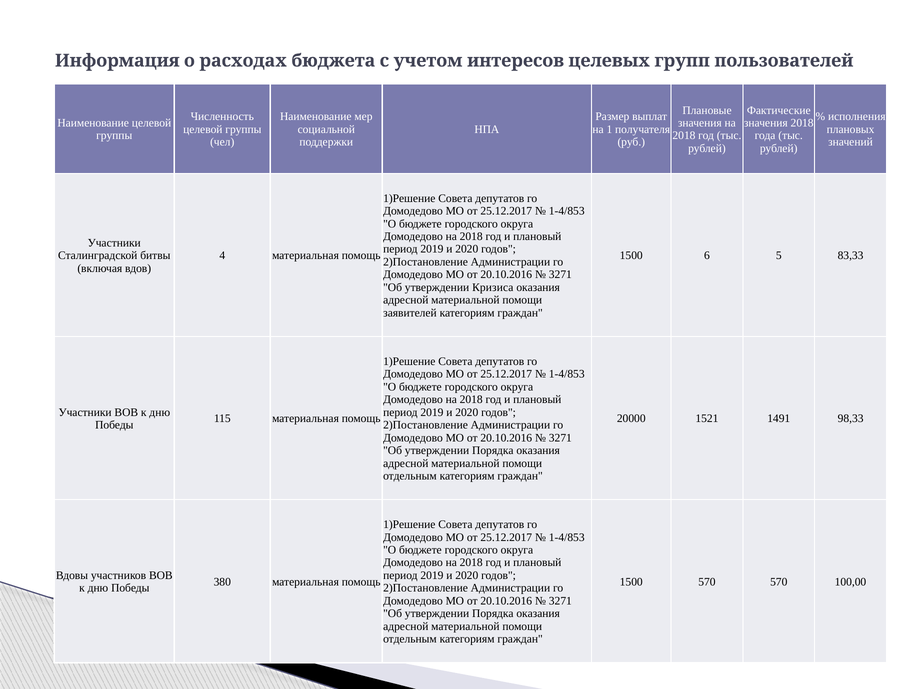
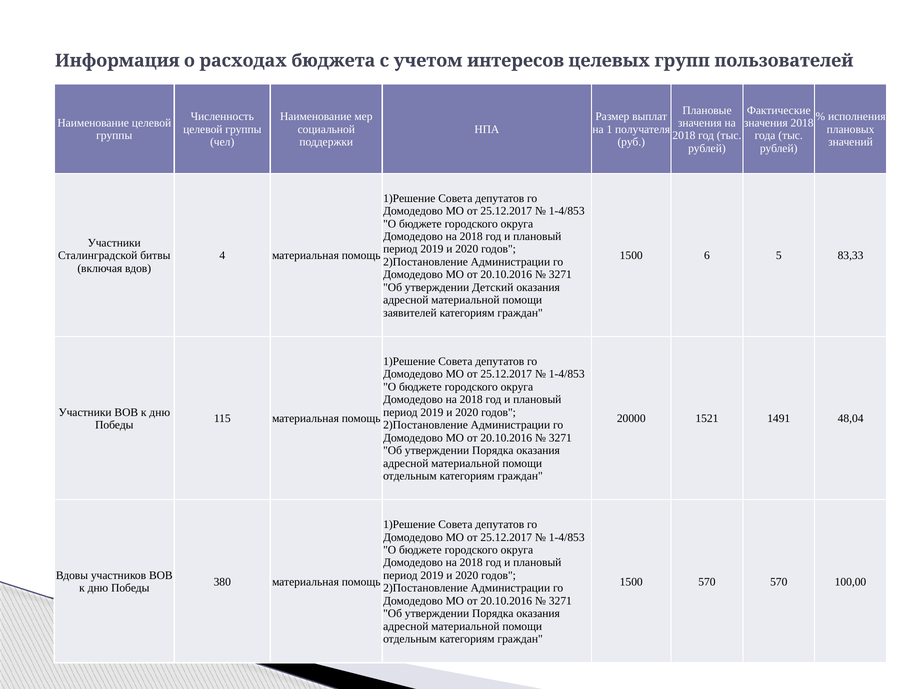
Кризиса: Кризиса -> Детский
98,33: 98,33 -> 48,04
